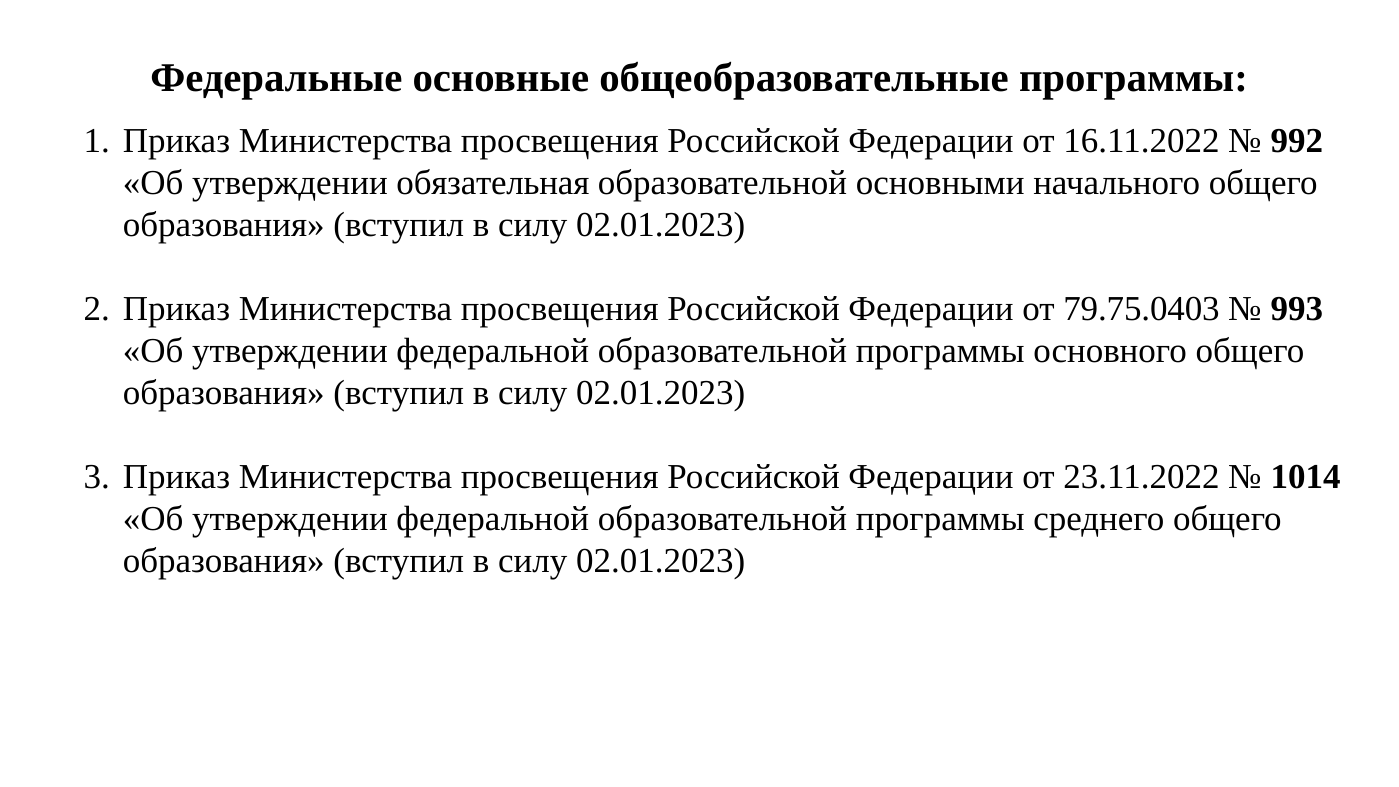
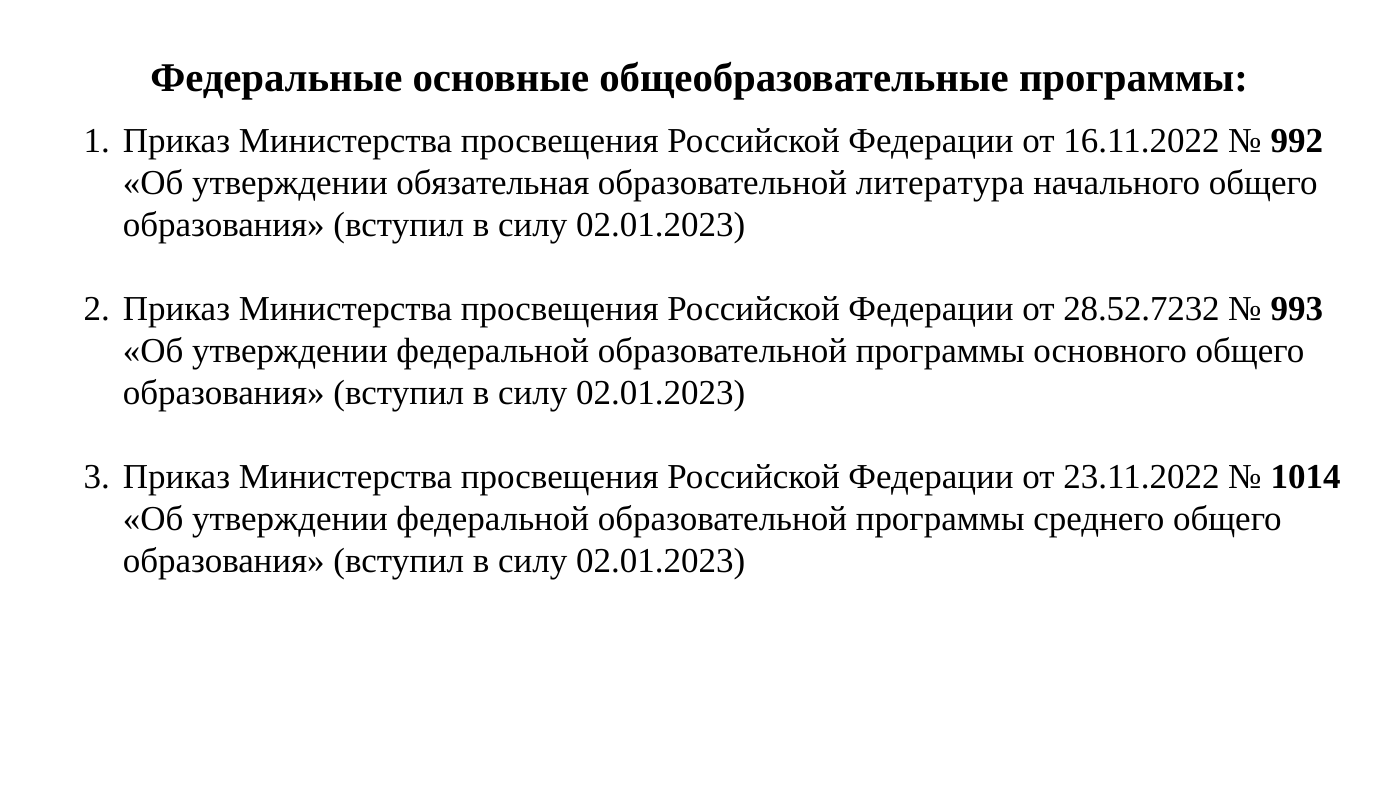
основными: основными -> литература
79.75.0403: 79.75.0403 -> 28.52.7232
